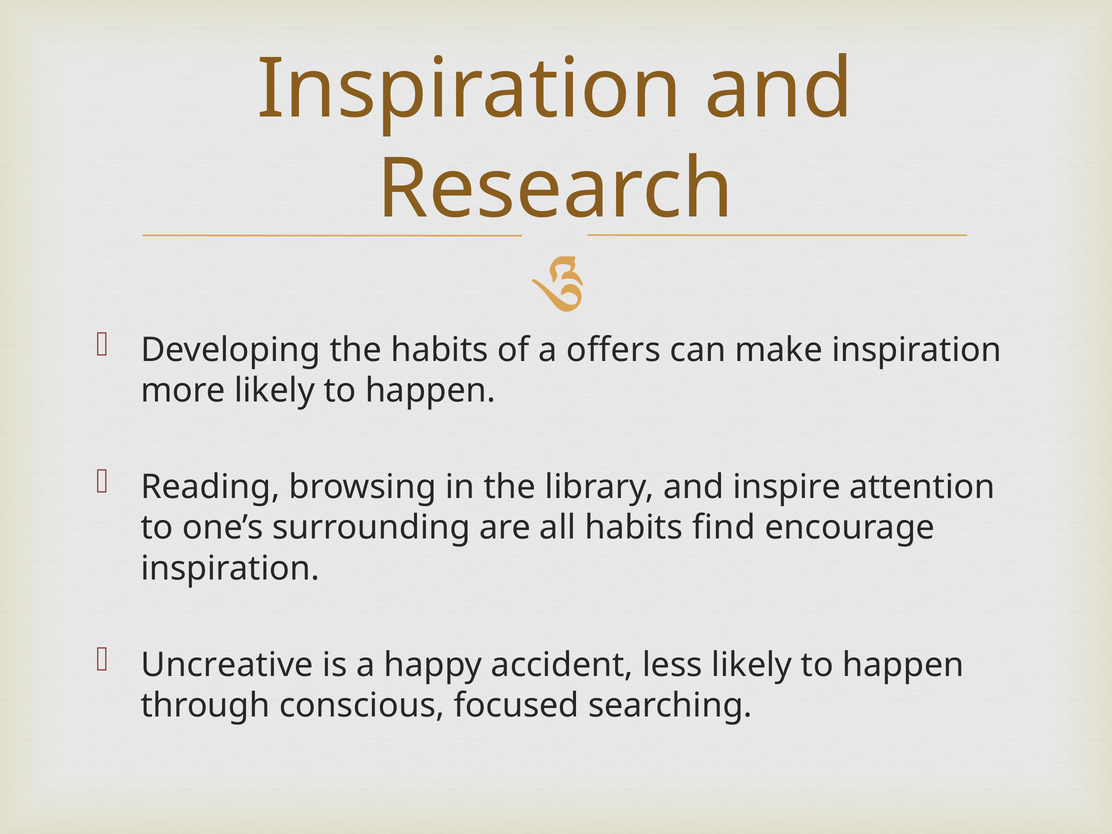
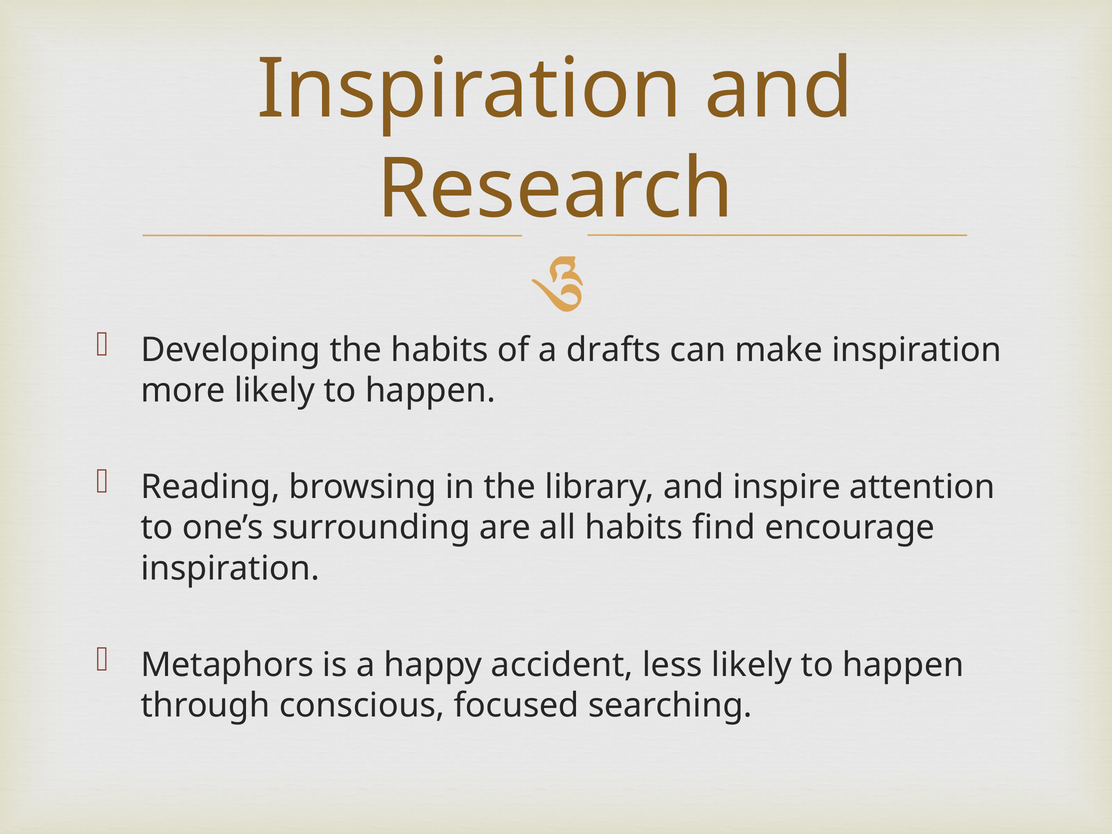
offers: offers -> drafts
Uncreative: Uncreative -> Metaphors
